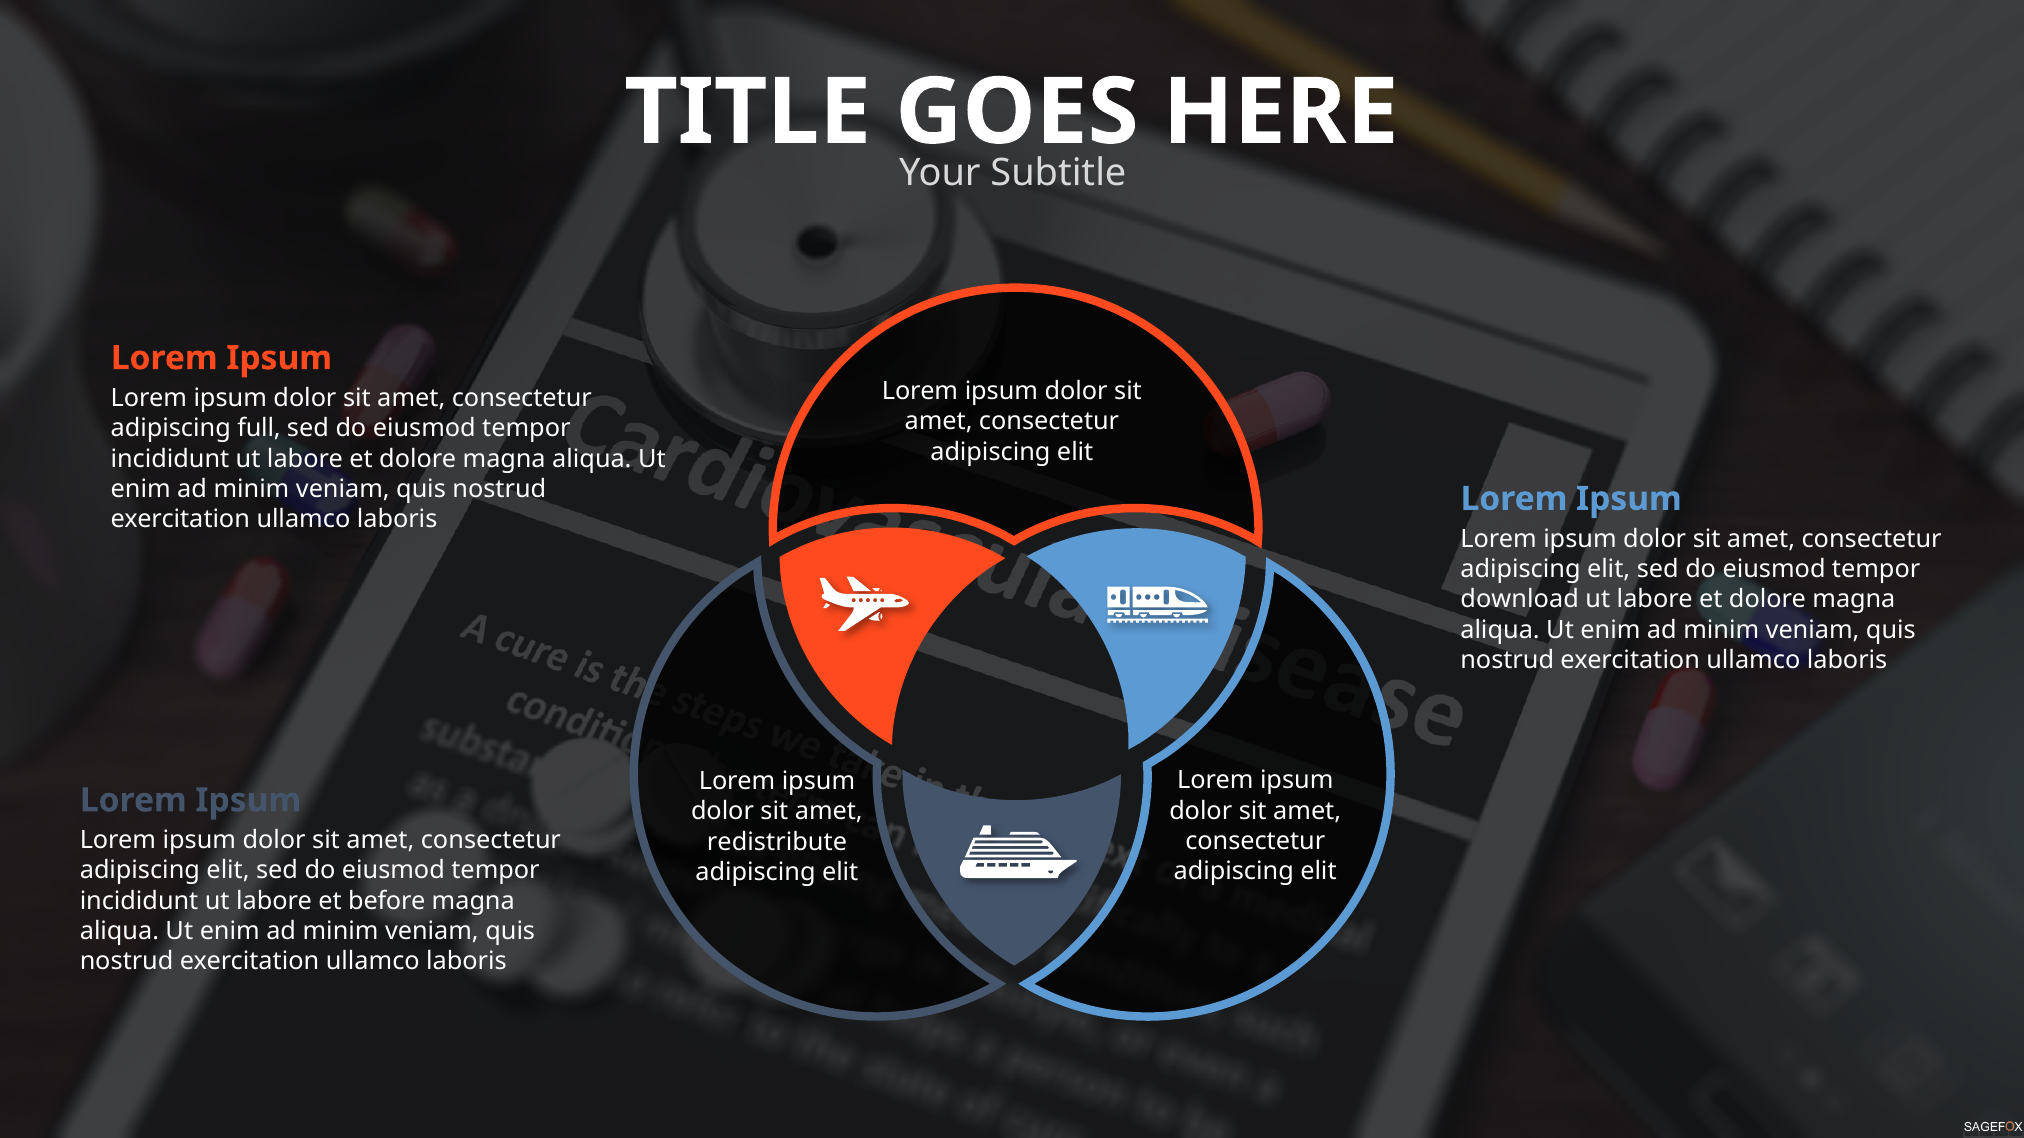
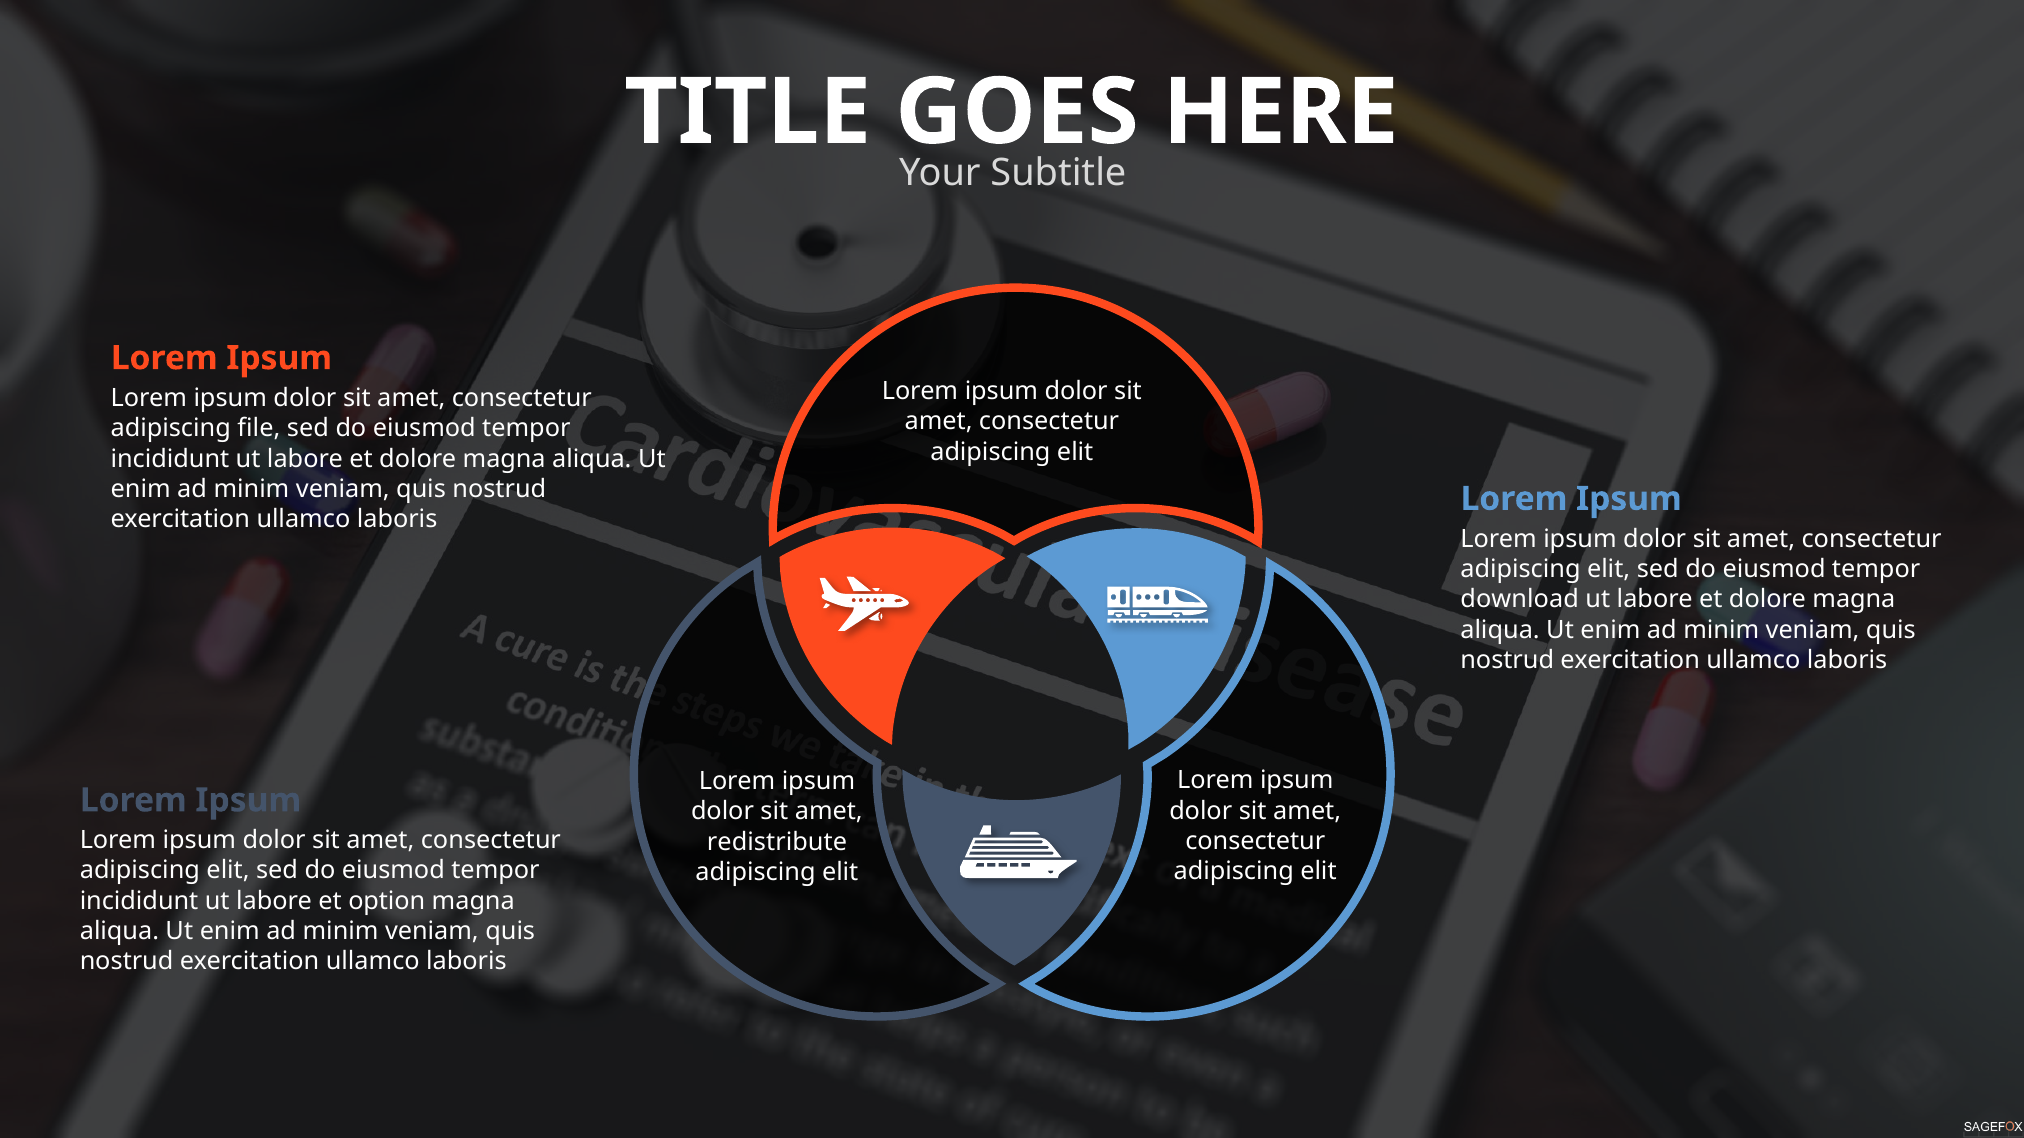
full: full -> file
before: before -> option
